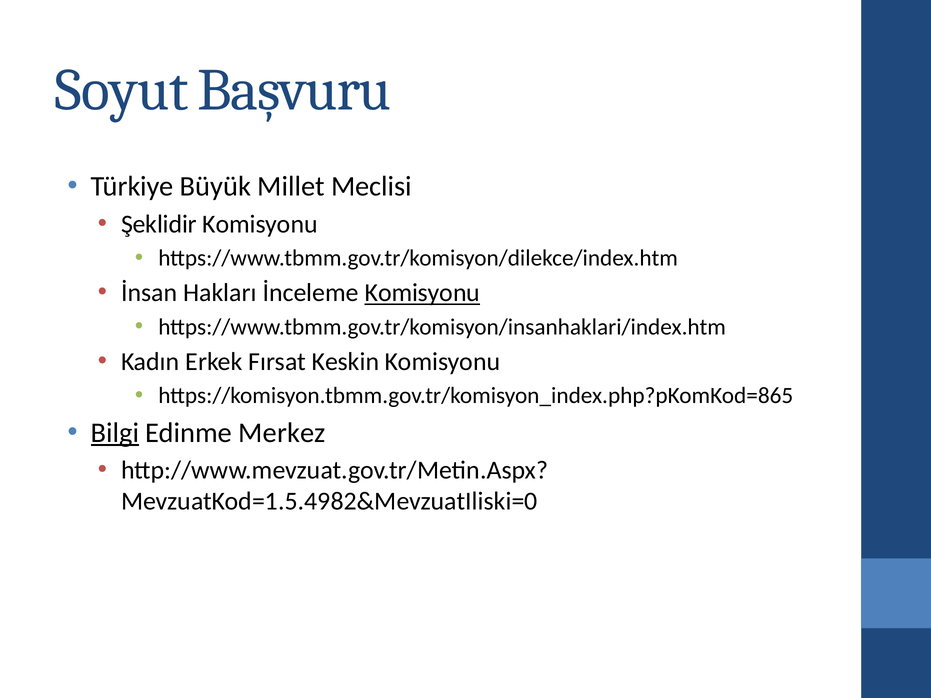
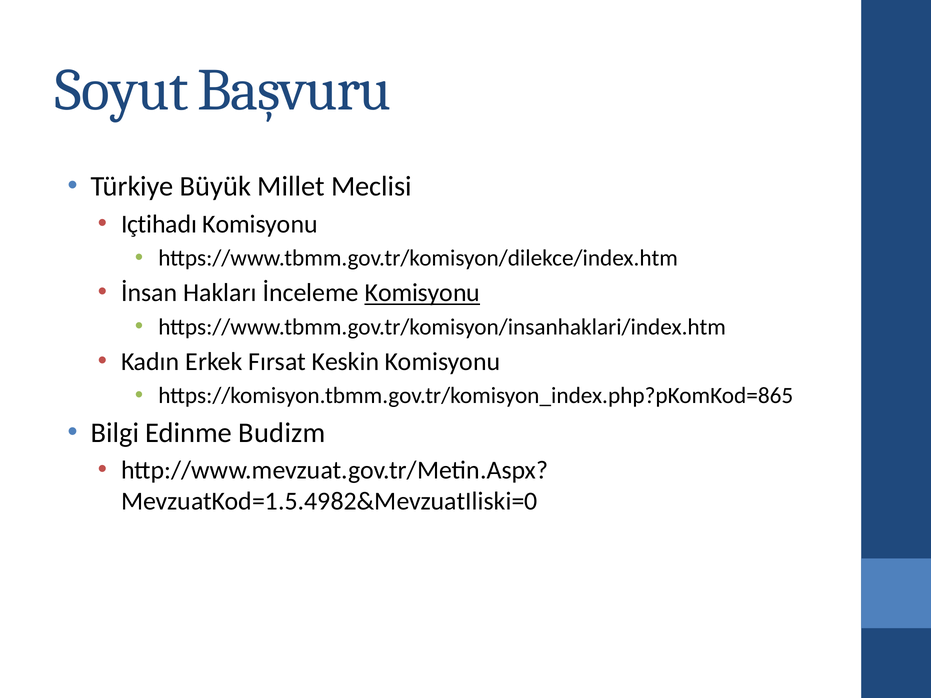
Şeklidir: Şeklidir -> Içtihadı
Bilgi underline: present -> none
Merkez: Merkez -> Budizm
